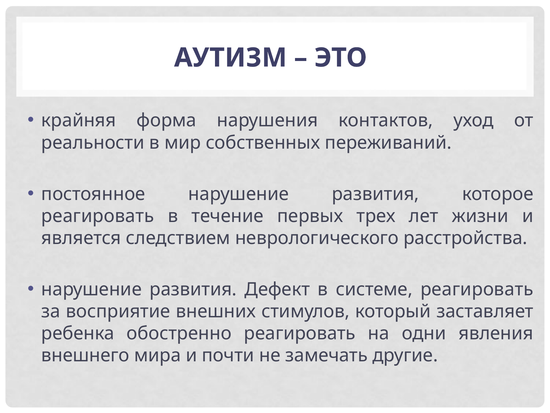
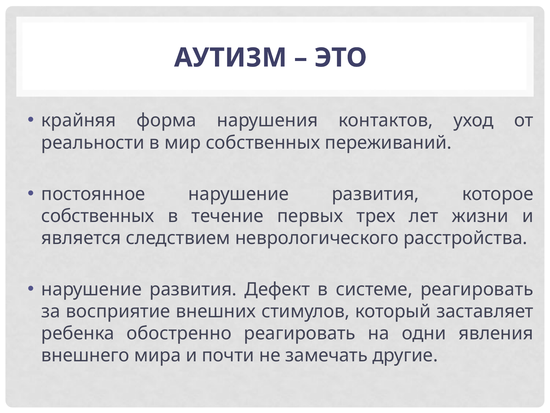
реагировать at (98, 216): реагировать -> собственных
